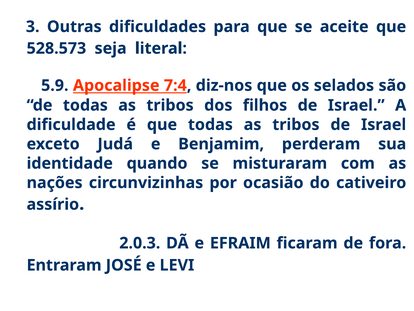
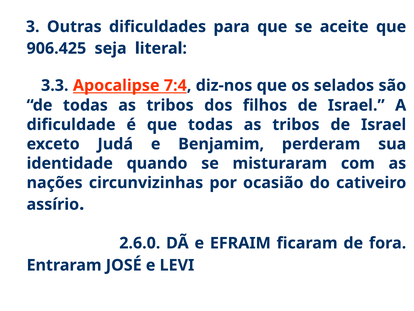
528.573: 528.573 -> 906.425
5.9: 5.9 -> 3.3
2.0.3: 2.0.3 -> 2.6.0
